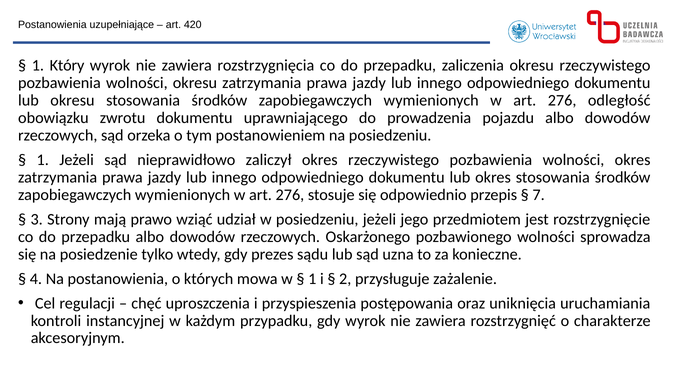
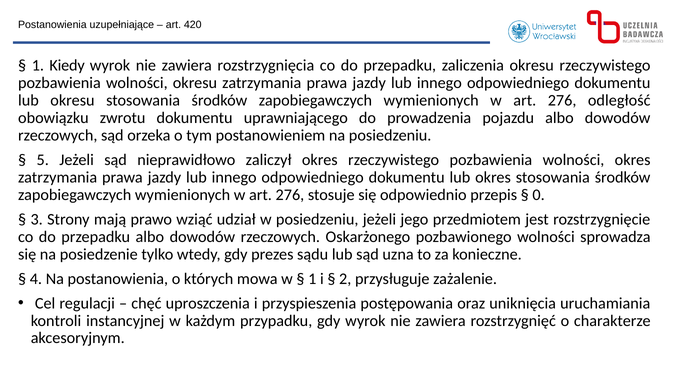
Który: Który -> Kiedy
1 at (43, 160): 1 -> 5
7: 7 -> 0
